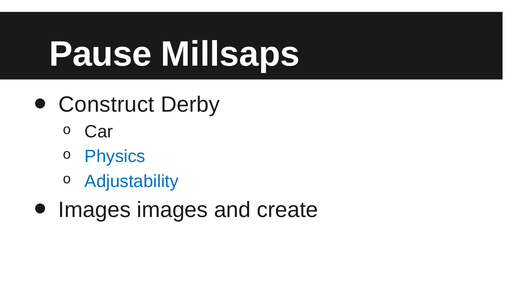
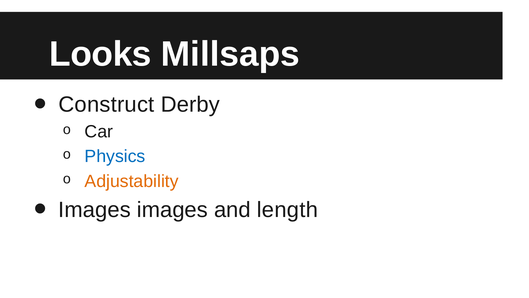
Pause: Pause -> Looks
Adjustability colour: blue -> orange
create: create -> length
